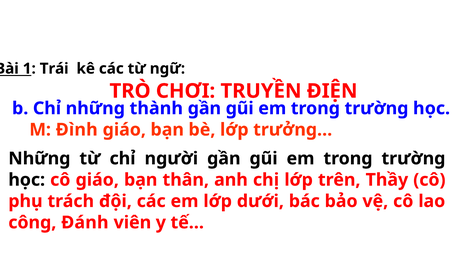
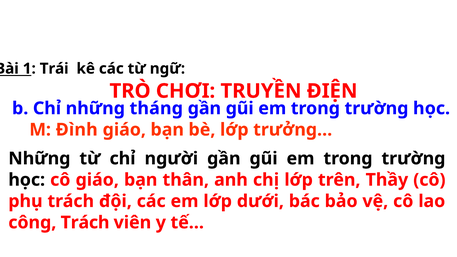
thành: thành -> tháng
công Đánh: Đánh -> Trách
